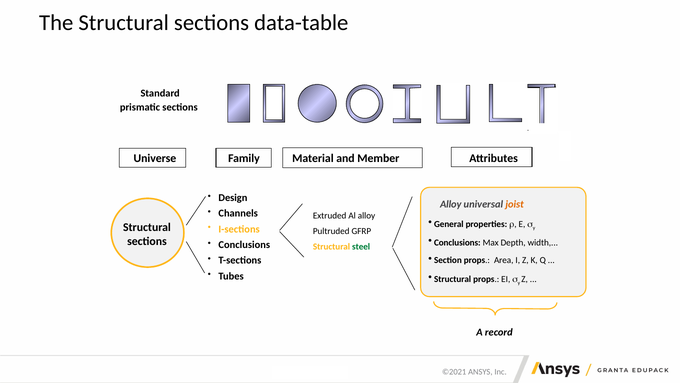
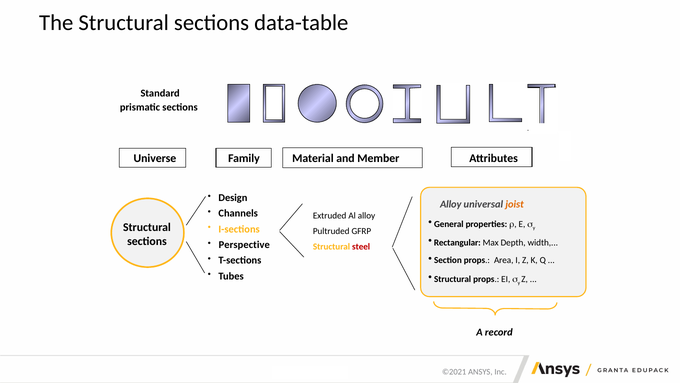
Conclusions at (457, 242): Conclusions -> Rectangular
Conclusions at (244, 244): Conclusions -> Perspective
steel colour: green -> red
